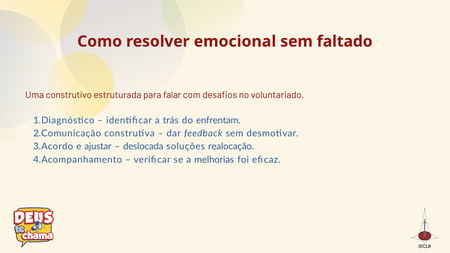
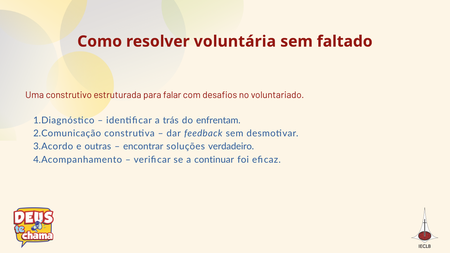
emocional: emocional -> voluntária
ajustar: ajustar -> outras
deslocada: deslocada -> encontrar
realocação: realocação -> verdadeiro
melhorias: melhorias -> continuar
